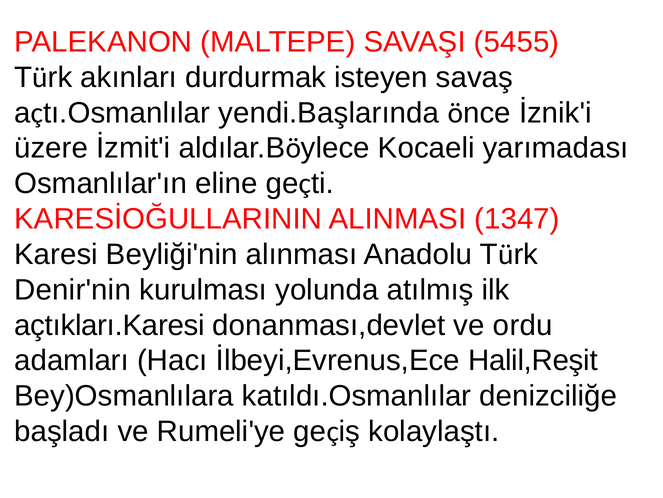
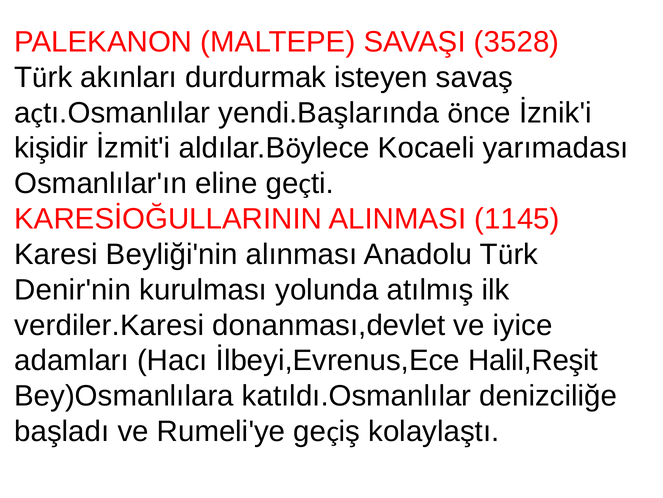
5455: 5455 -> 3528
üzere: üzere -> kişidir
1347: 1347 -> 1145
açtıkları.Karesi: açtıkları.Karesi -> verdiler.Karesi
ordu: ordu -> iyice
